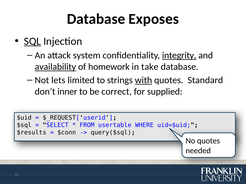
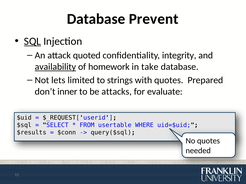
Exposes: Exposes -> Prevent
system: system -> quoted
integrity underline: present -> none
with underline: present -> none
Standard: Standard -> Prepared
correct: correct -> attacks
supplied: supplied -> evaluate
